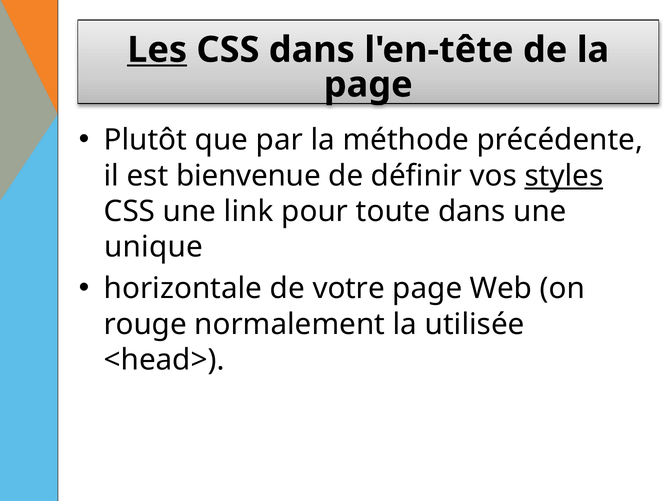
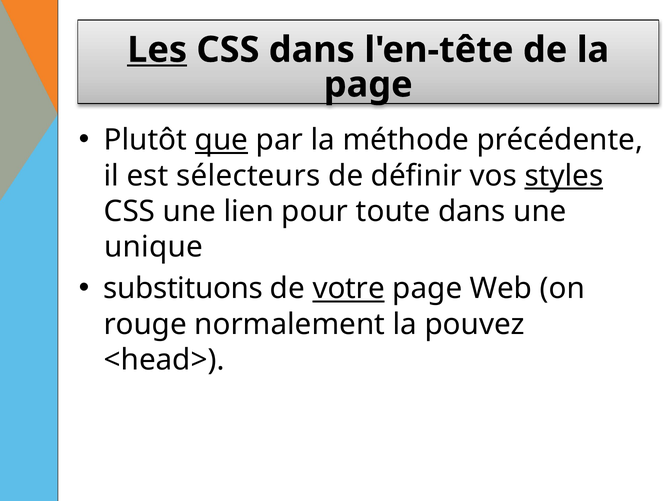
que underline: none -> present
bienvenue: bienvenue -> sélecteurs
link: link -> lien
horizontale: horizontale -> substituons
votre underline: none -> present
utilisée: utilisée -> pouvez
